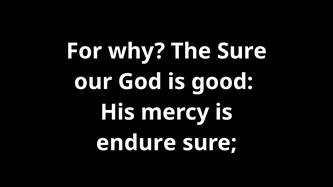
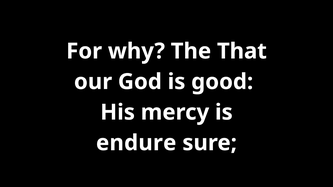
The Sure: Sure -> That
